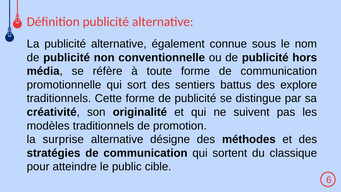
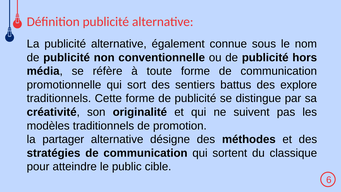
surprise: surprise -> partager
